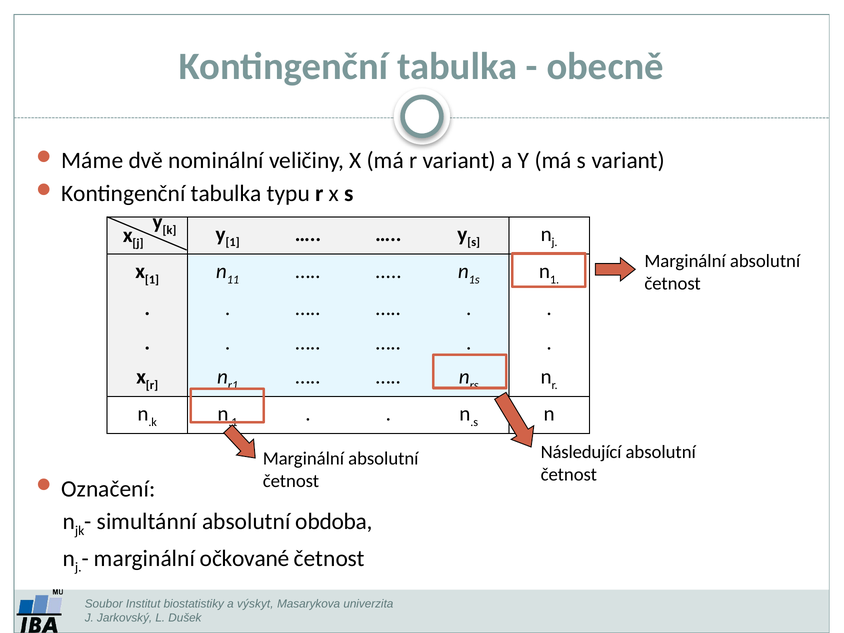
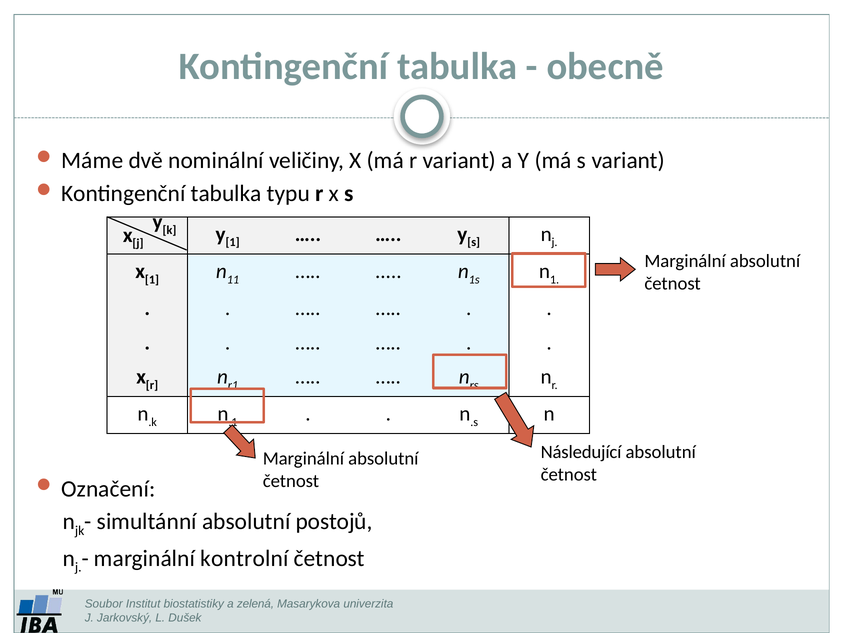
obdoba: obdoba -> postojů
očkované: očkované -> kontrolní
výskyt: výskyt -> zelená
